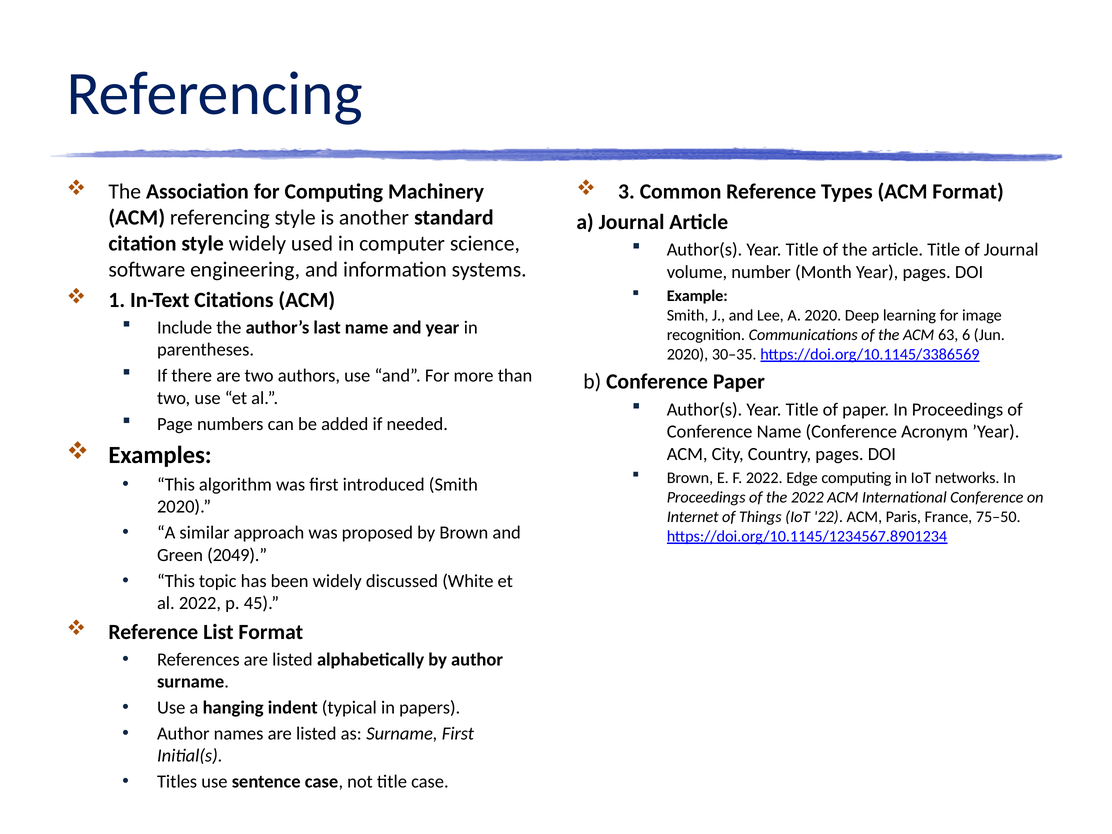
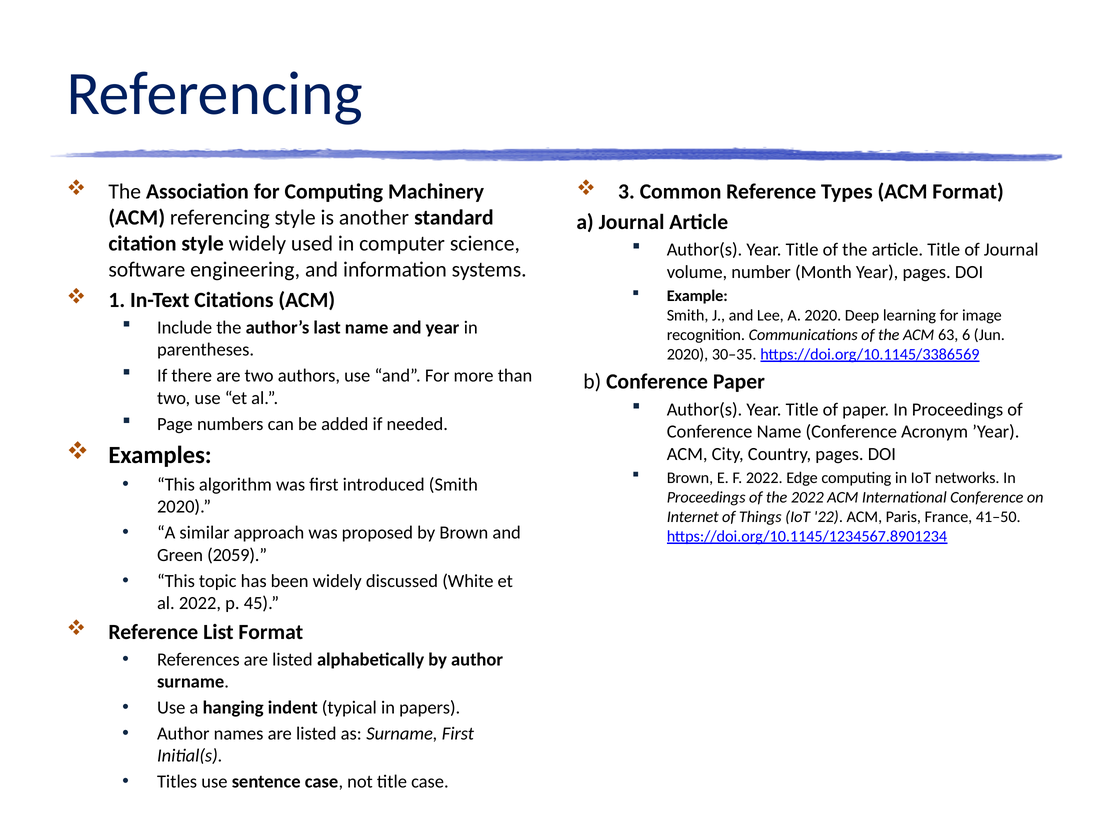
75–50: 75–50 -> 41–50
2049: 2049 -> 2059
